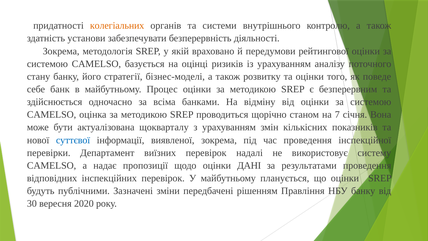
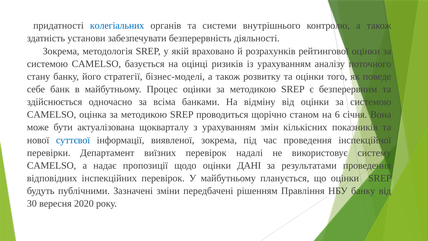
колегіальних colour: orange -> blue
передумови: передумови -> розрахунків
7: 7 -> 6
